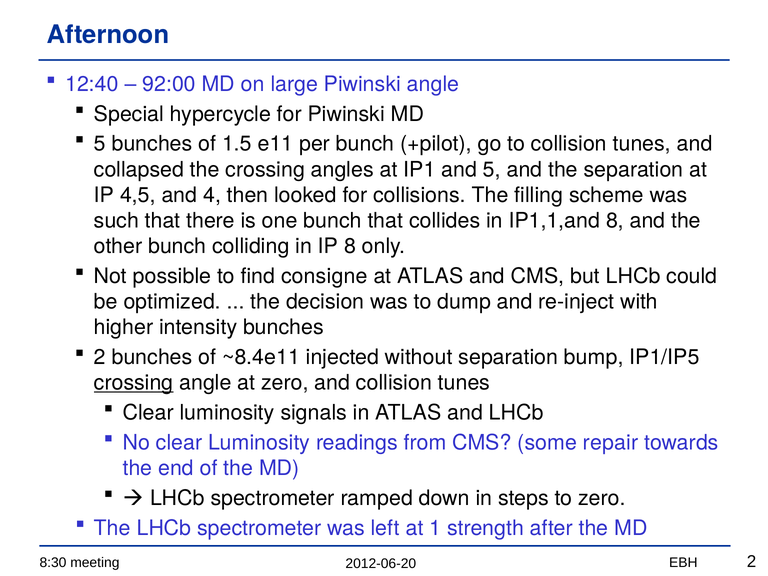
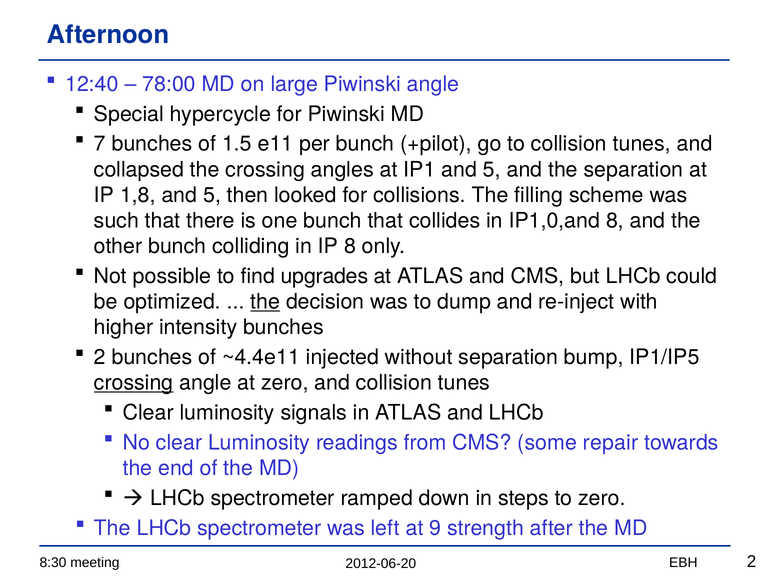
92:00: 92:00 -> 78:00
5 at (100, 144): 5 -> 7
4,5: 4,5 -> 1,8
4 at (212, 195): 4 -> 5
IP1,1,and: IP1,1,and -> IP1,0,and
consigne: consigne -> upgrades
the at (265, 302) underline: none -> present
~8.4e11: ~8.4e11 -> ~4.4e11
1: 1 -> 9
